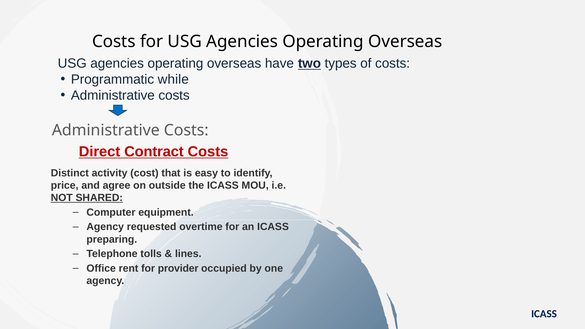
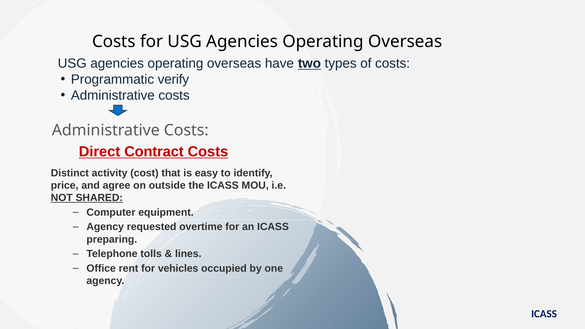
Programmatic while: while -> verify
for provider: provider -> vehicles
